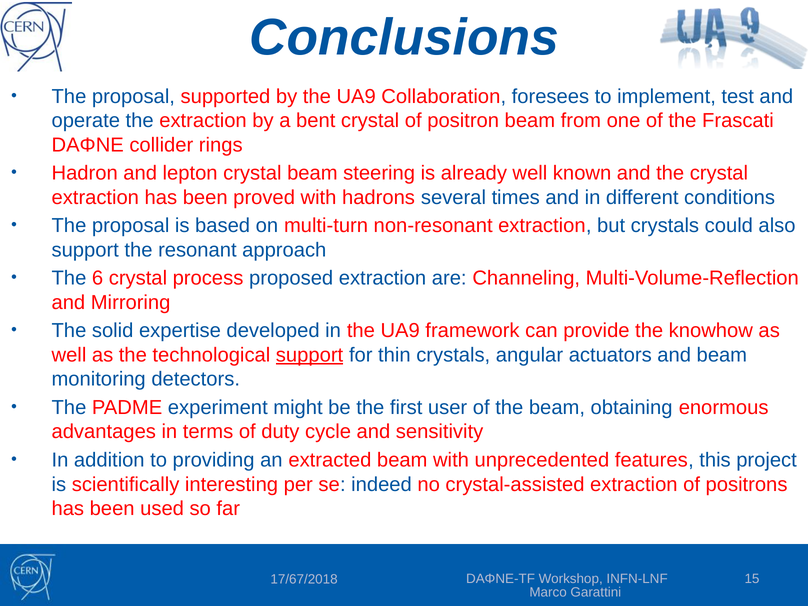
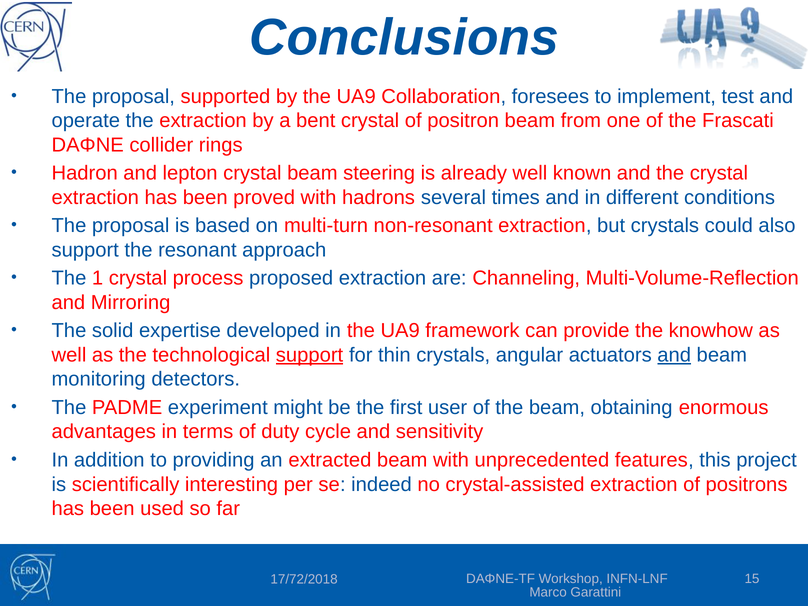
6: 6 -> 1
and at (674, 355) underline: none -> present
17/67/2018: 17/67/2018 -> 17/72/2018
